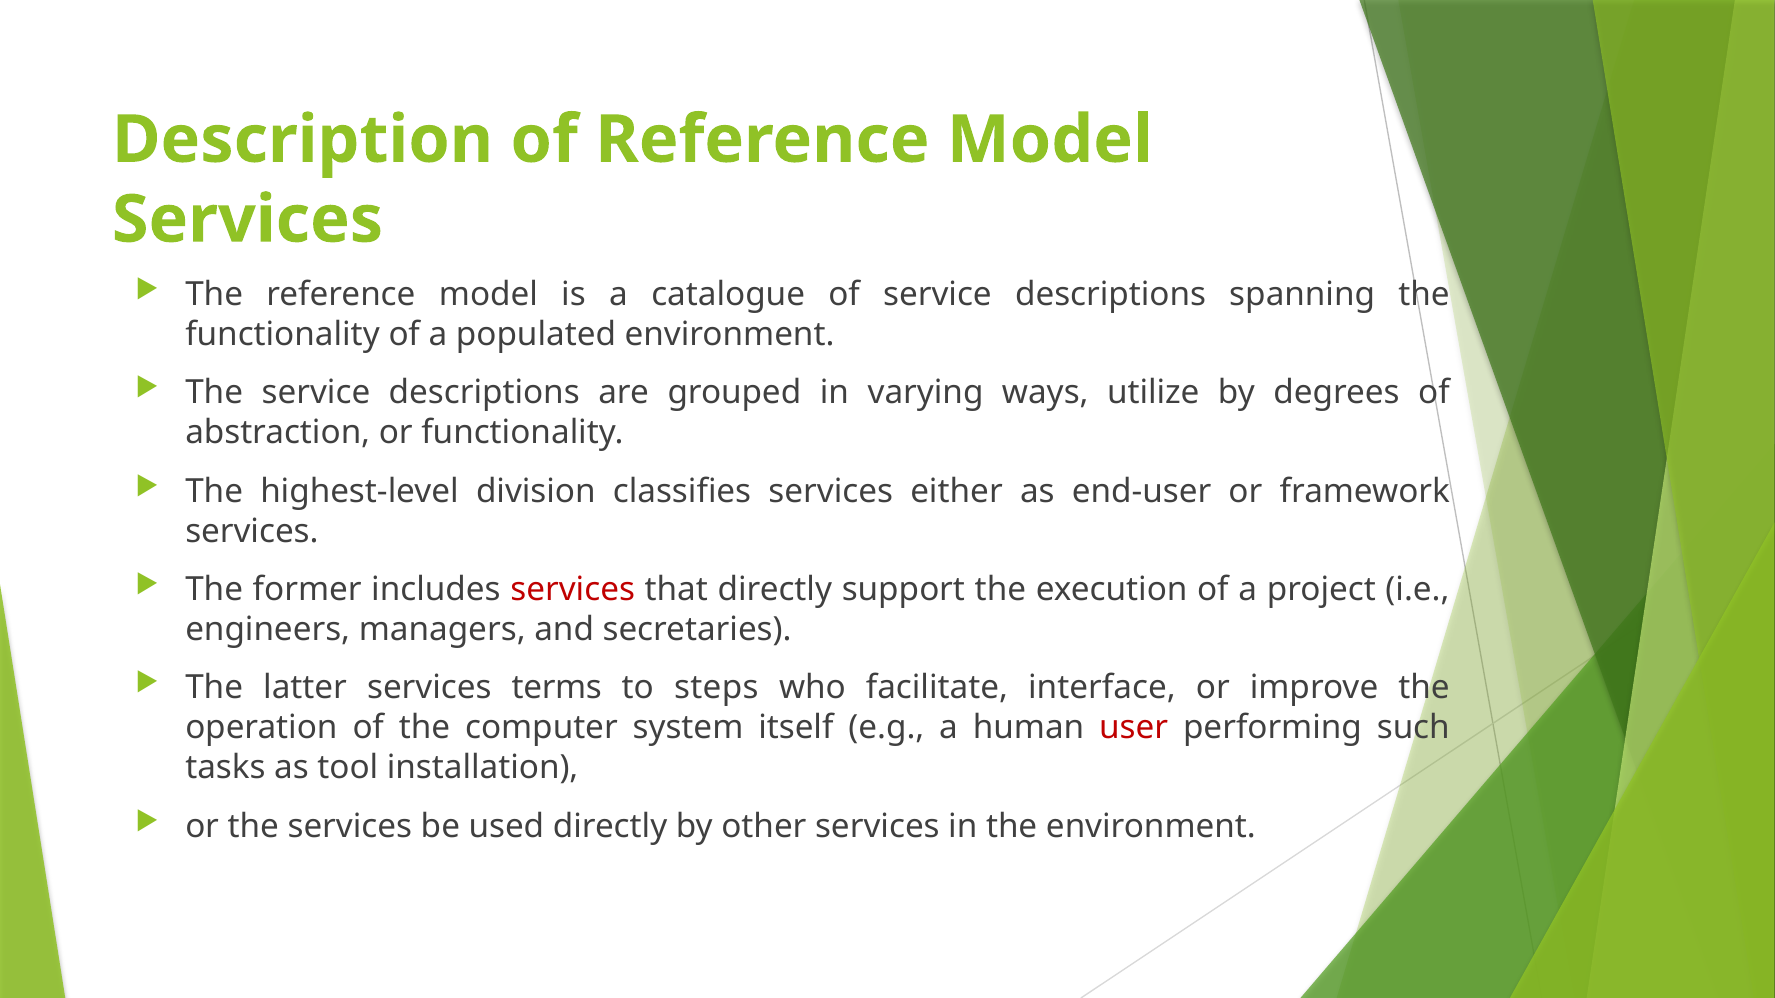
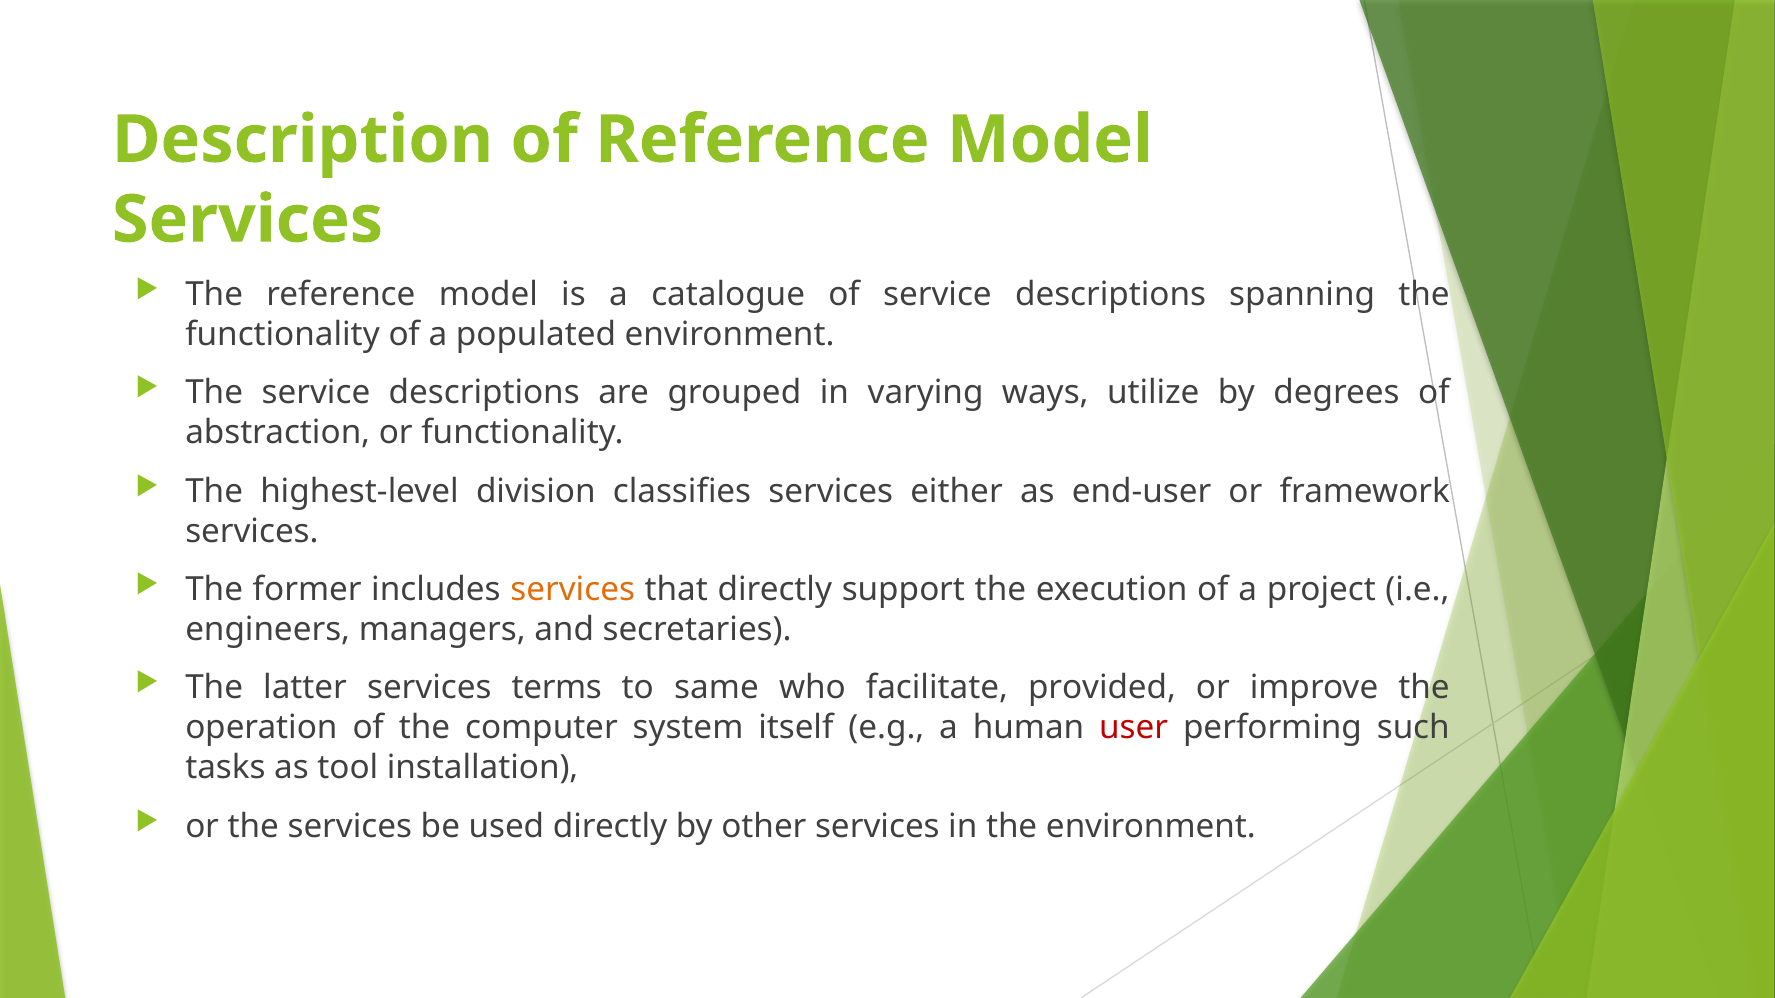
services at (573, 590) colour: red -> orange
steps: steps -> same
interface: interface -> provided
